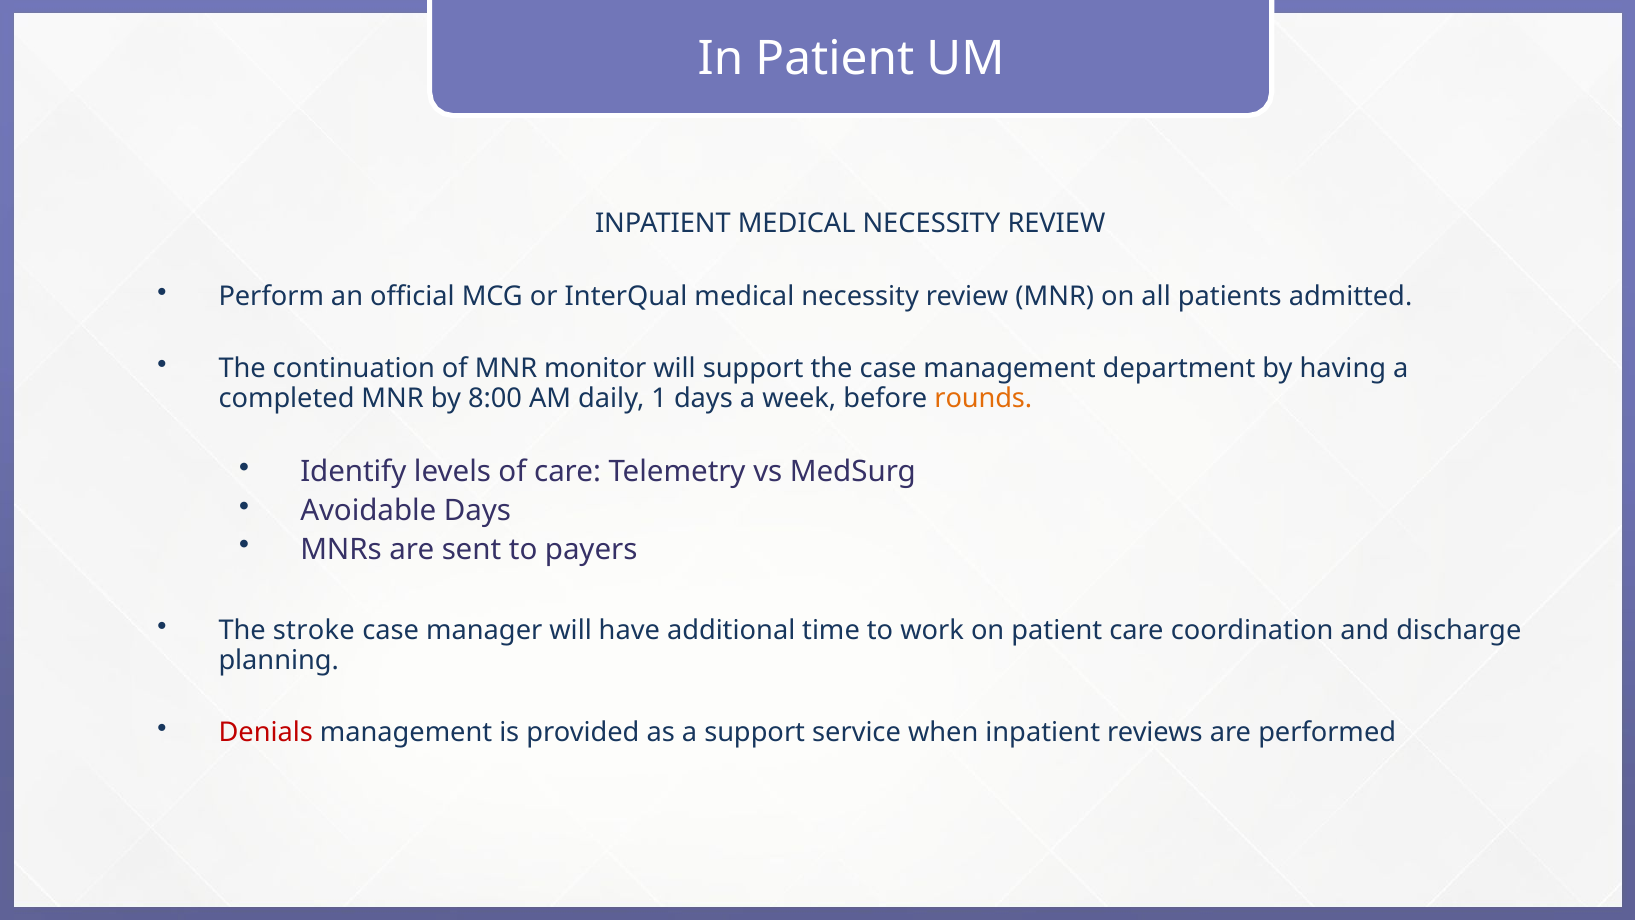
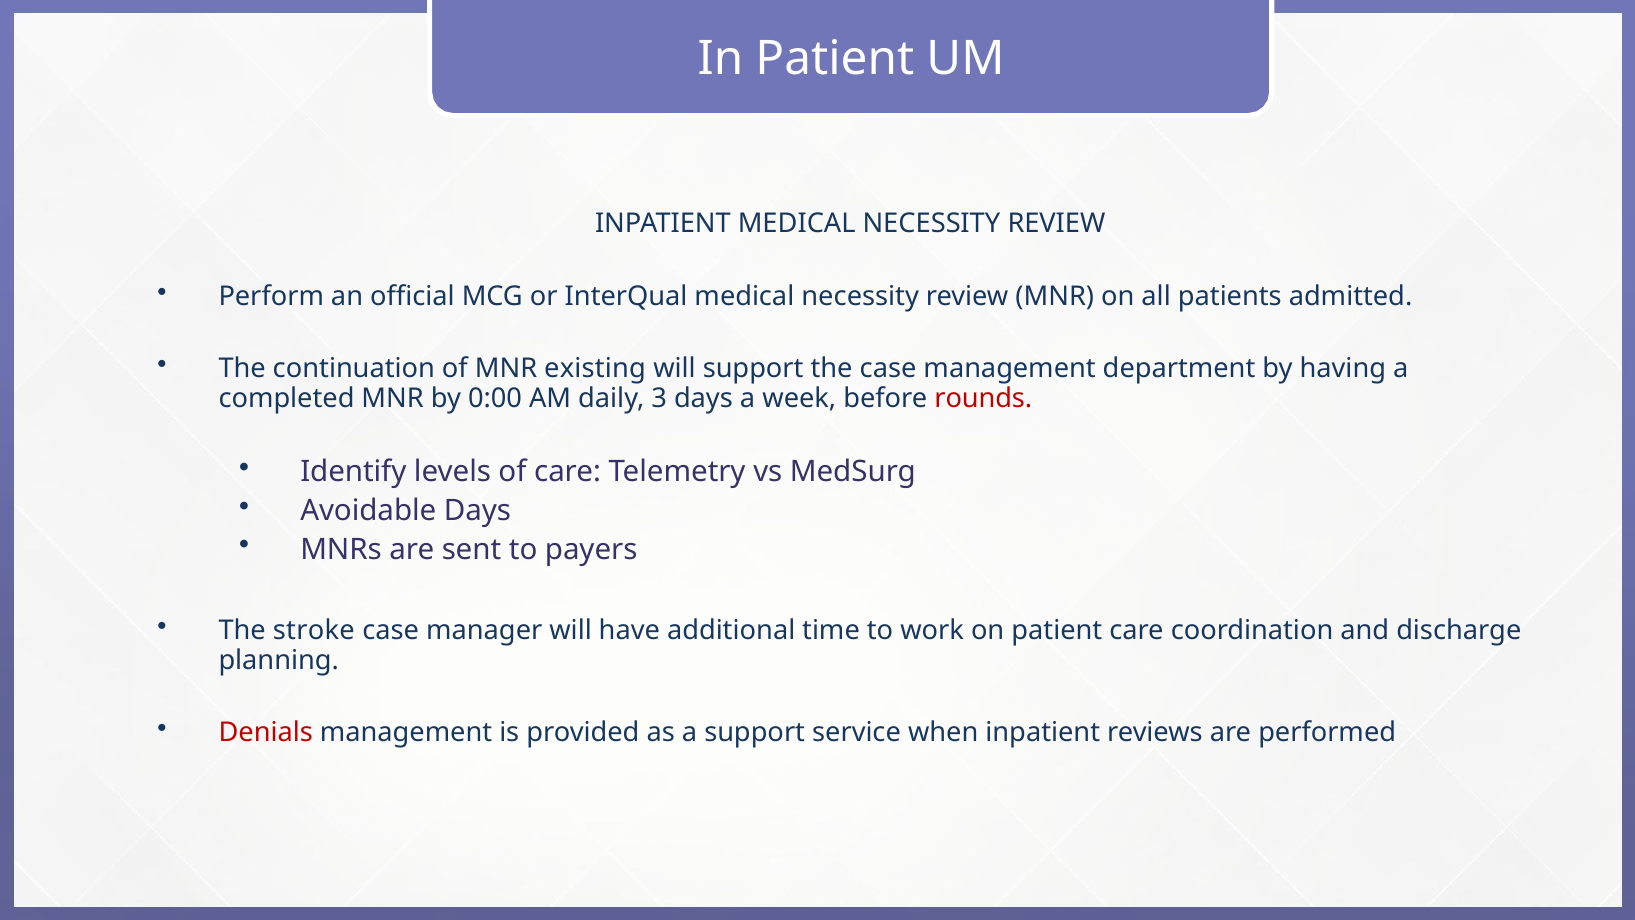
monitor: monitor -> existing
8:00: 8:00 -> 0:00
1: 1 -> 3
rounds colour: orange -> red
